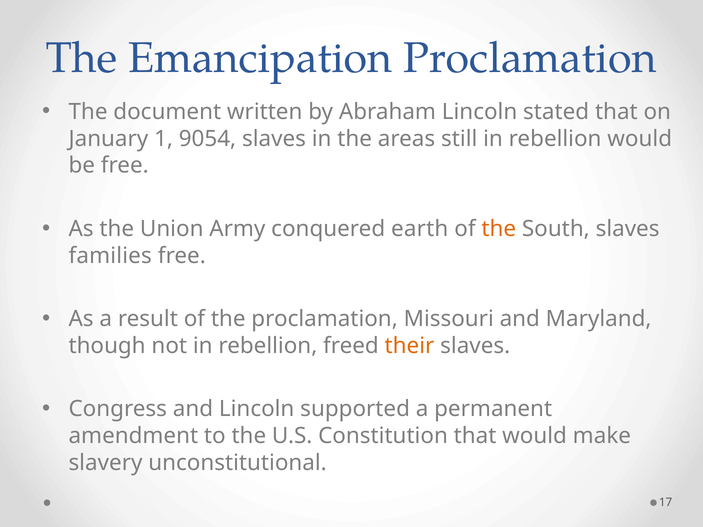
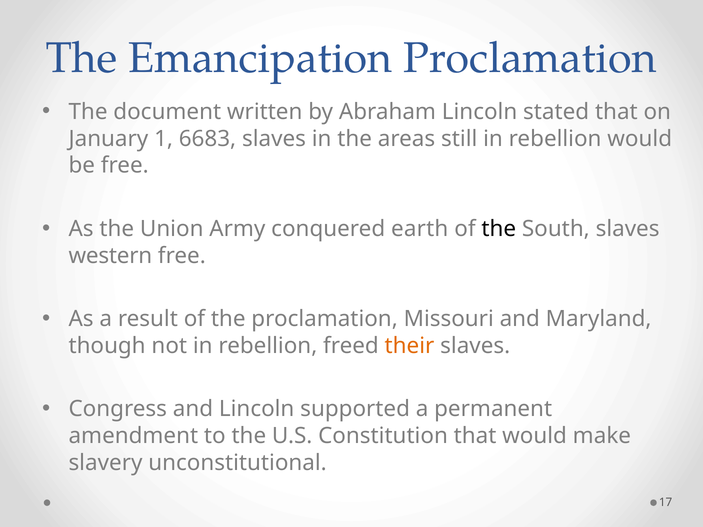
9054: 9054 -> 6683
the at (499, 229) colour: orange -> black
families: families -> western
